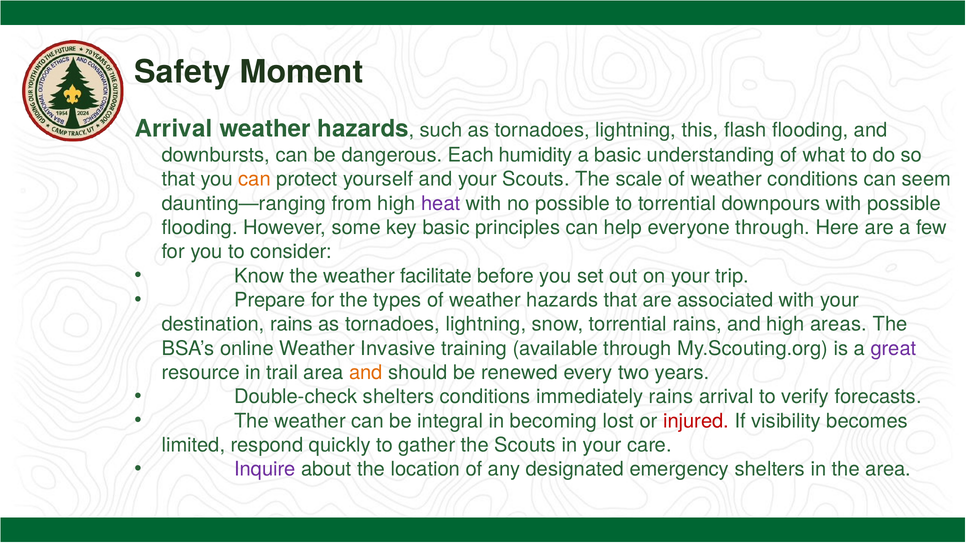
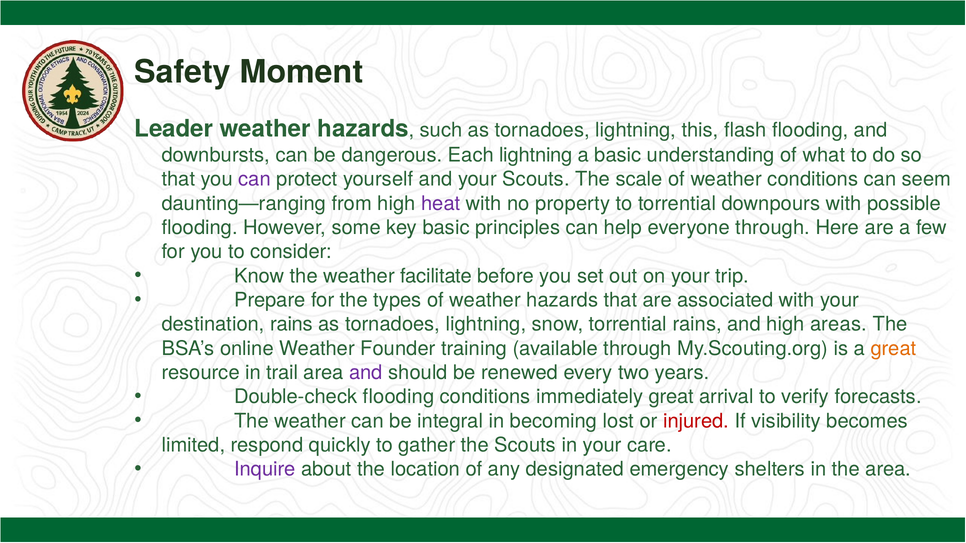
Arrival at (174, 129): Arrival -> Leader
Each humidity: humidity -> lightning
can at (255, 179) colour: orange -> purple
no possible: possible -> property
Invasive: Invasive -> Founder
great at (893, 349) colour: purple -> orange
and at (366, 373) colour: orange -> purple
Double-check shelters: shelters -> flooding
immediately rains: rains -> great
